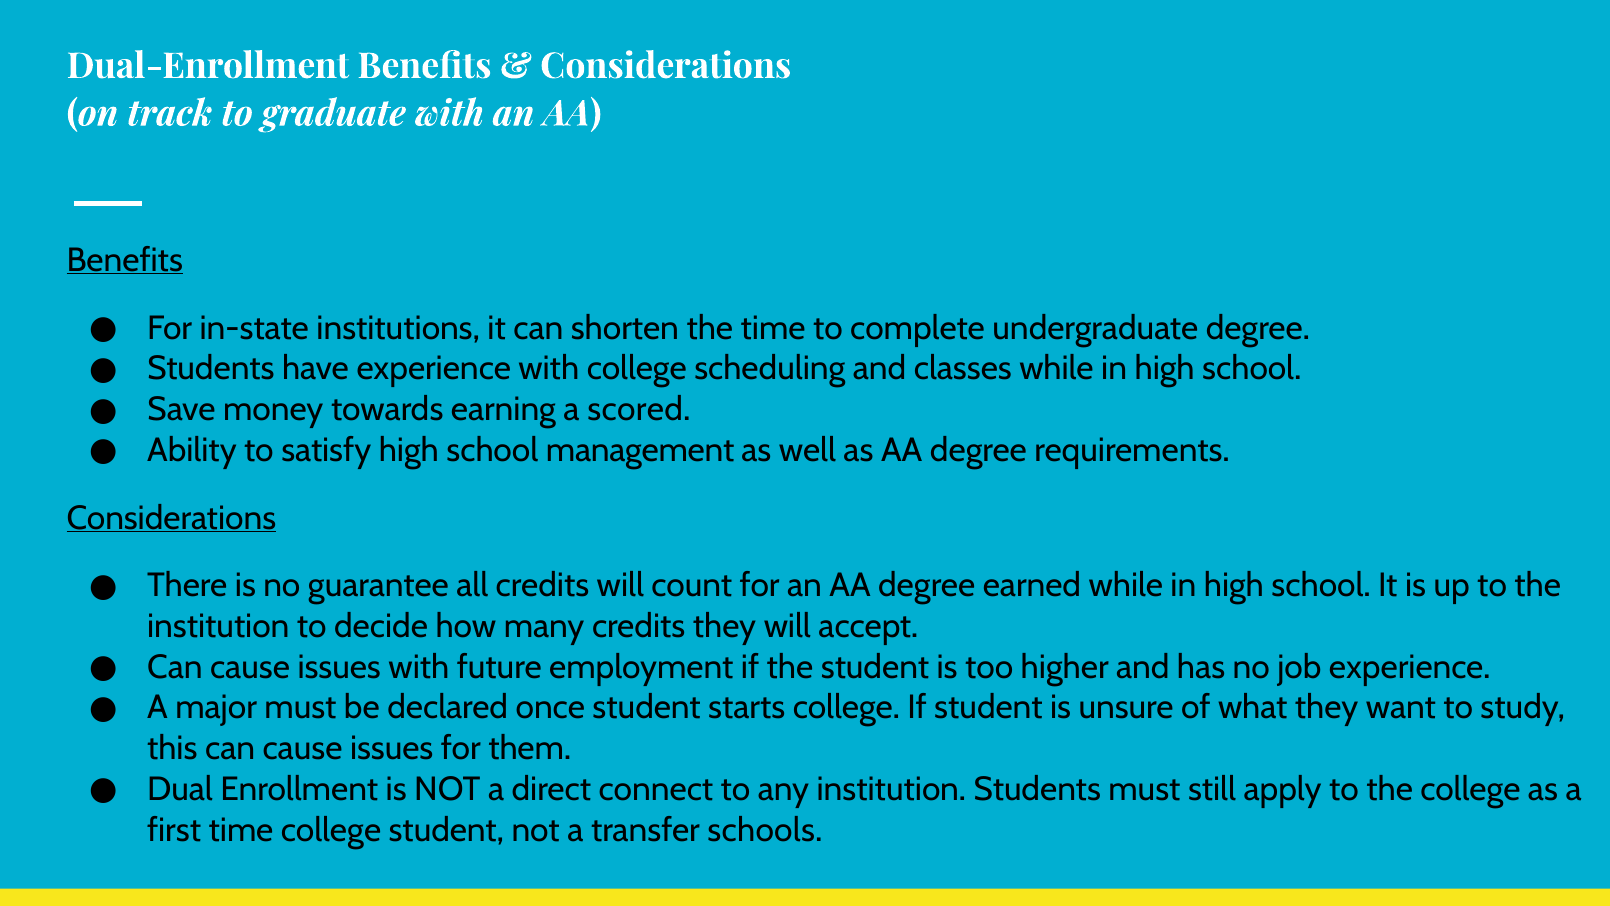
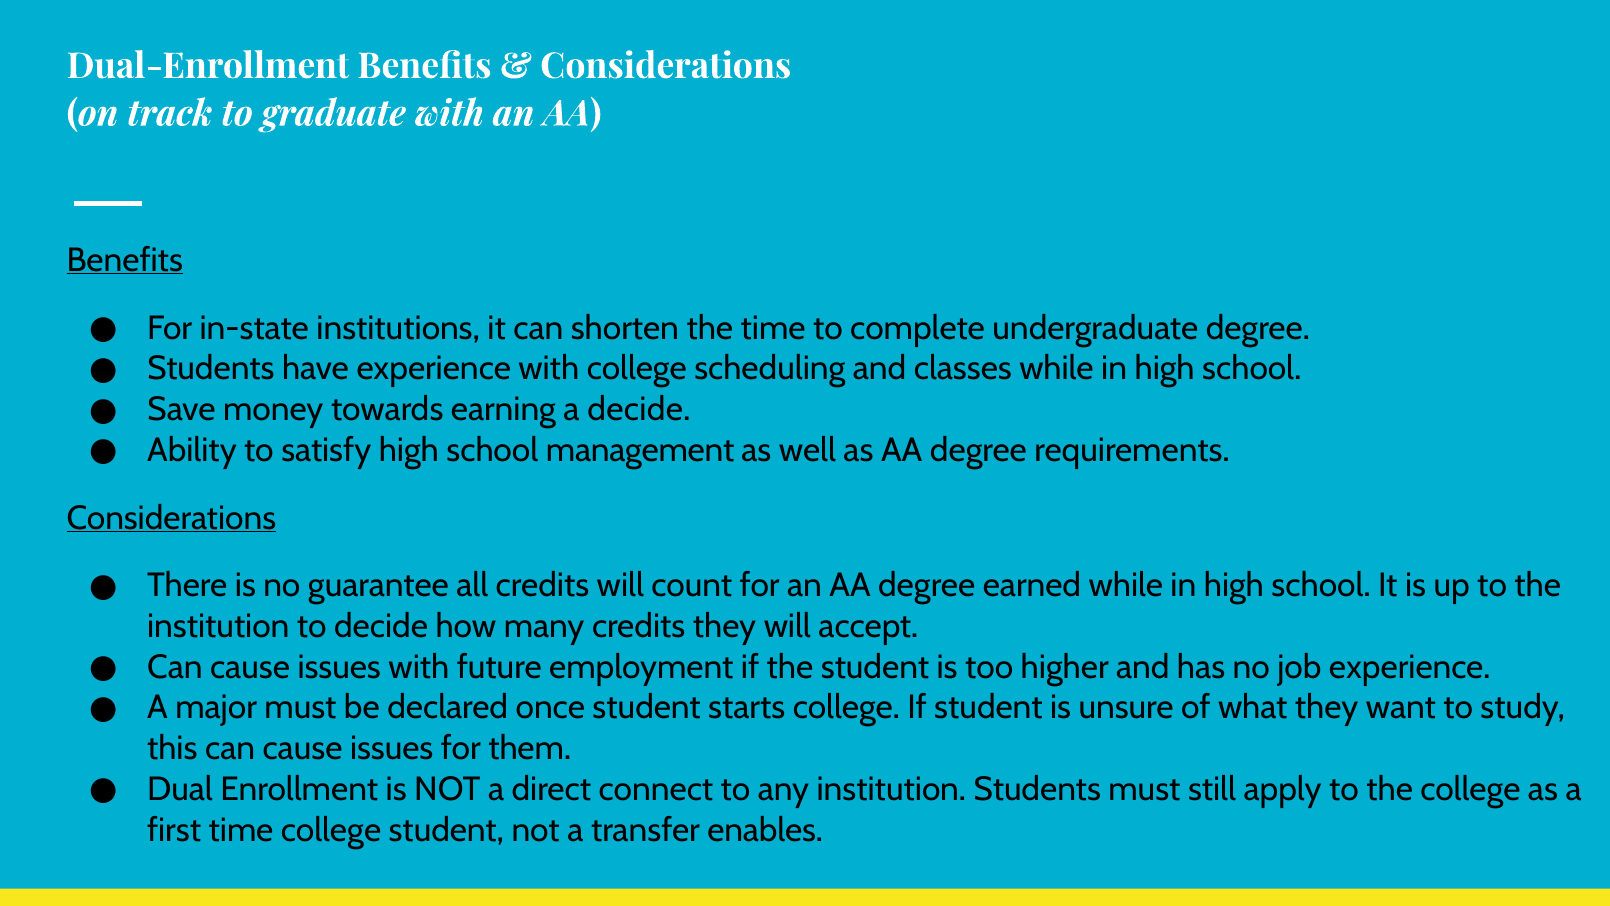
a scored: scored -> decide
schools: schools -> enables
